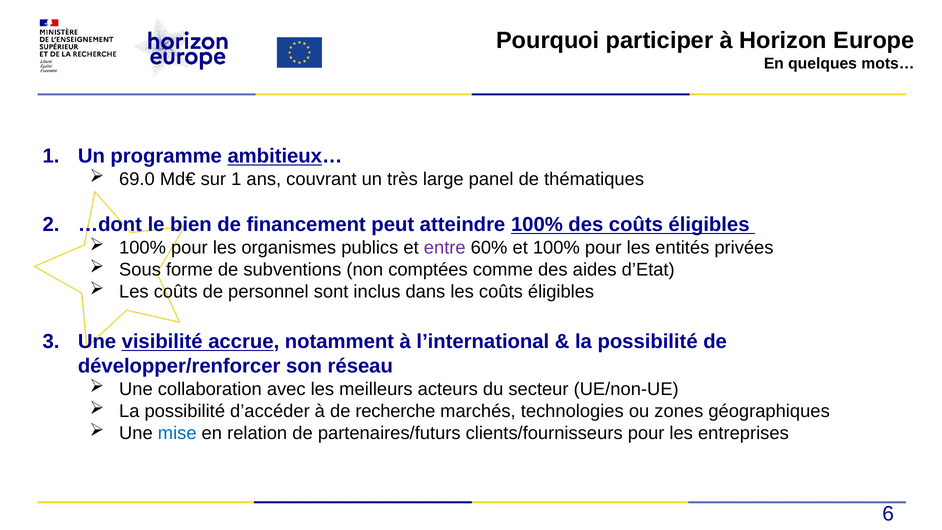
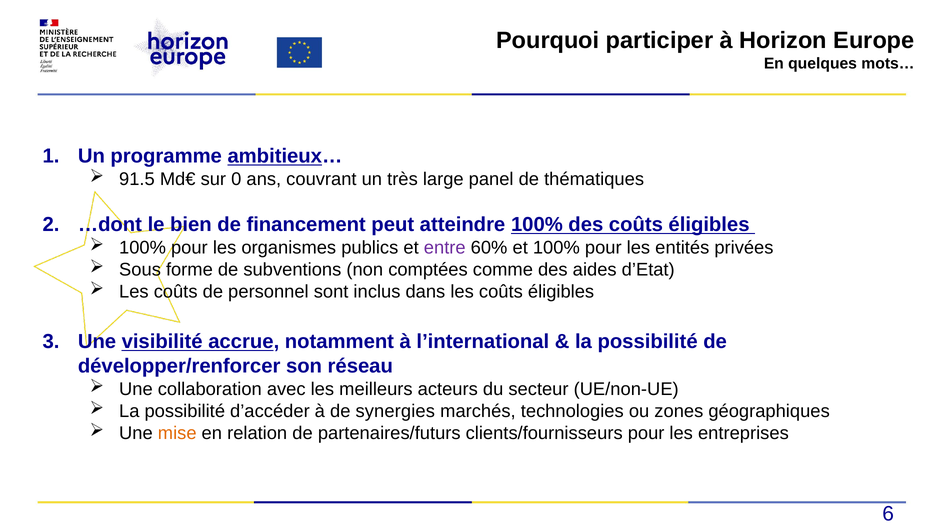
69.0: 69.0 -> 91.5
sur 1: 1 -> 0
recherche: recherche -> synergies
mise colour: blue -> orange
